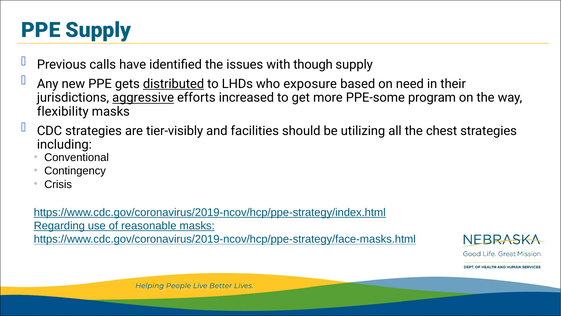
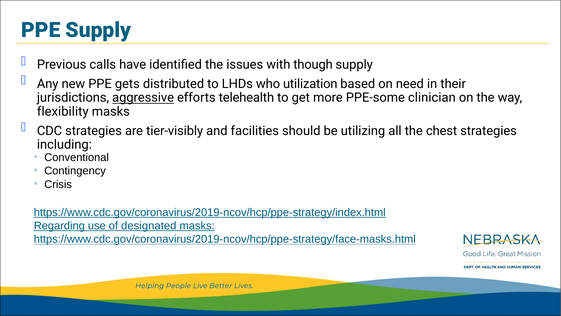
distributed underline: present -> none
exposure: exposure -> utilization
increased: increased -> telehealth
program: program -> clinician
reasonable: reasonable -> designated
